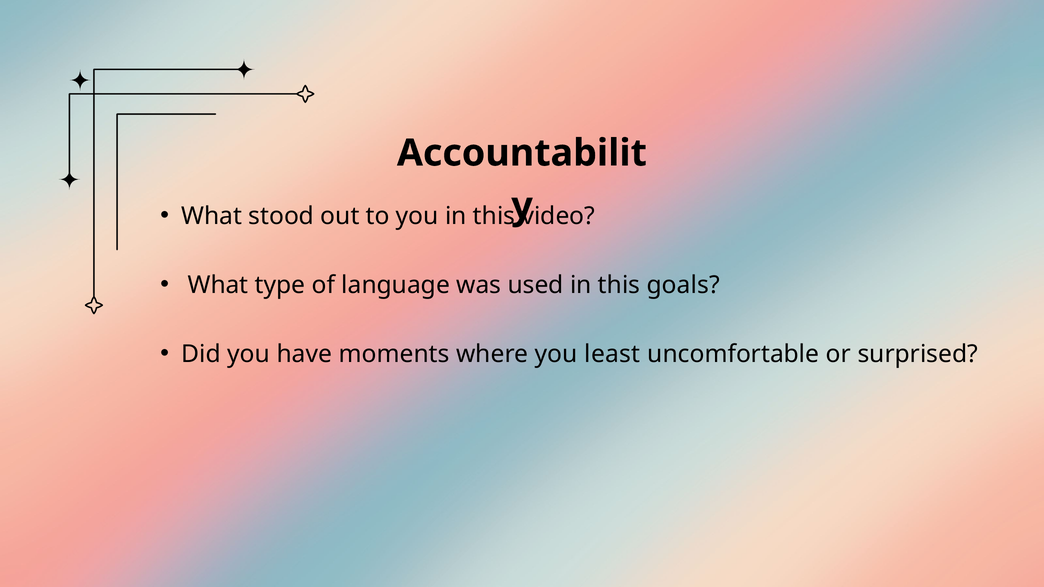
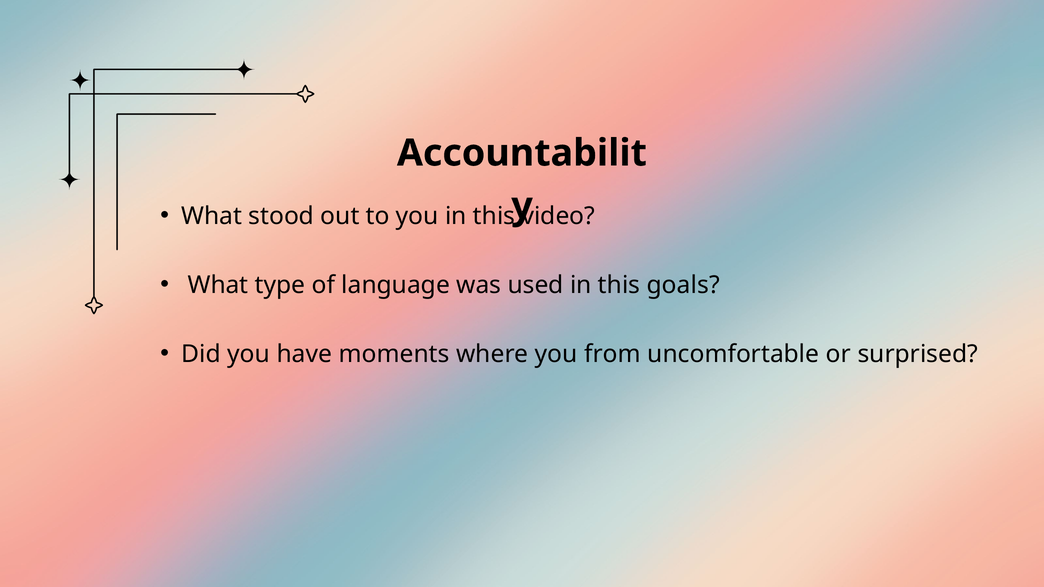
least: least -> from
